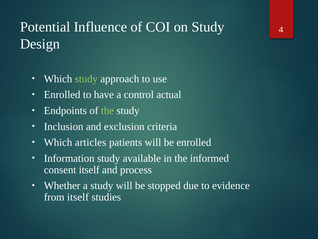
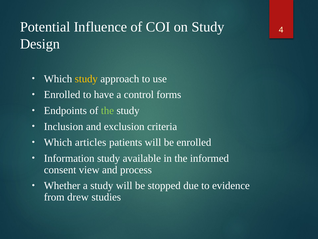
study at (86, 79) colour: light green -> yellow
actual: actual -> forms
consent itself: itself -> view
from itself: itself -> drew
